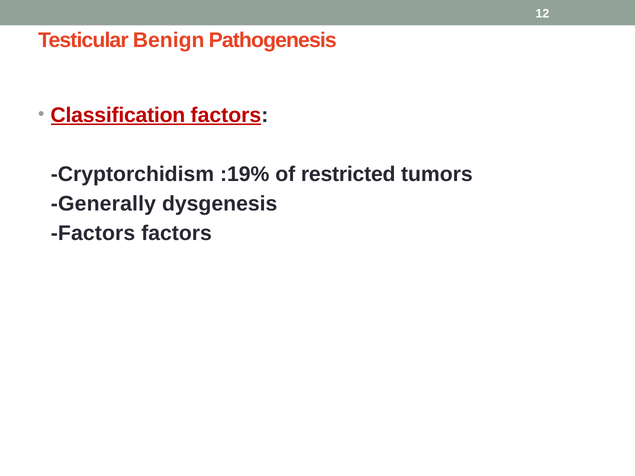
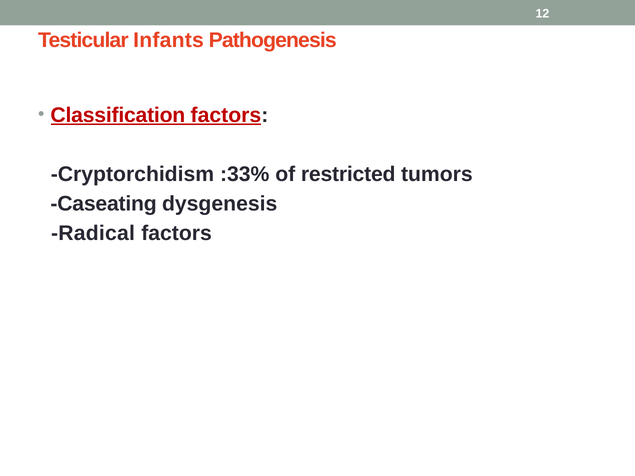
Benign: Benign -> Infants
:19%: :19% -> :33%
Generally: Generally -> Caseating
Factors at (93, 234): Factors -> Radical
